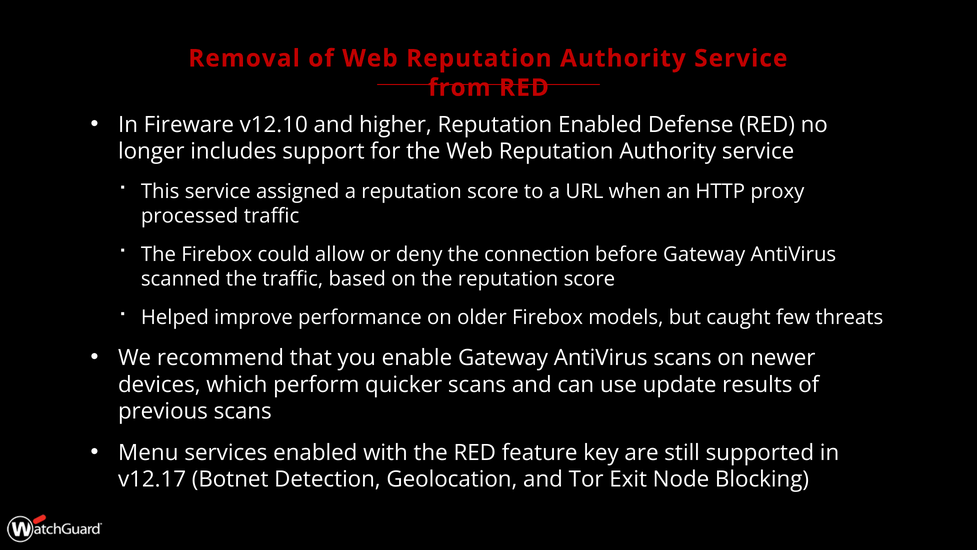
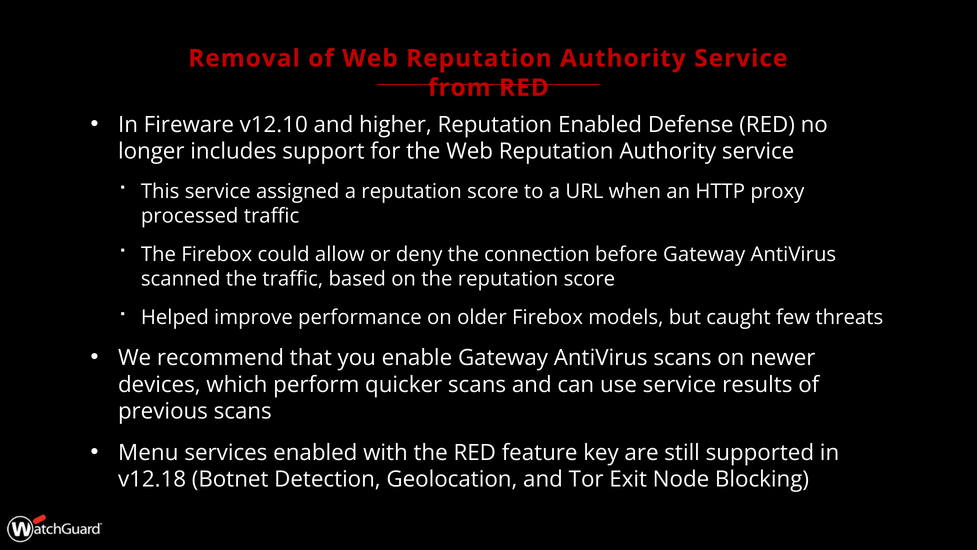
use update: update -> service
v12.17: v12.17 -> v12.18
